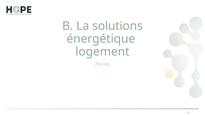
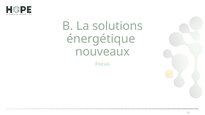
logement: logement -> nouveaux
